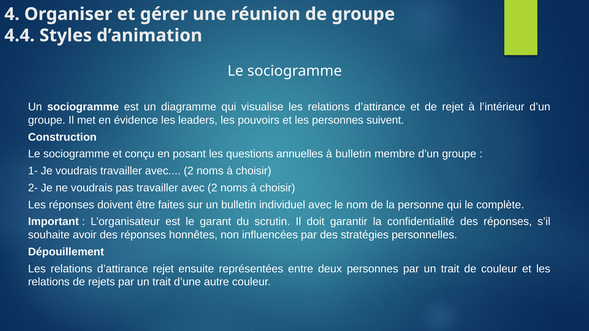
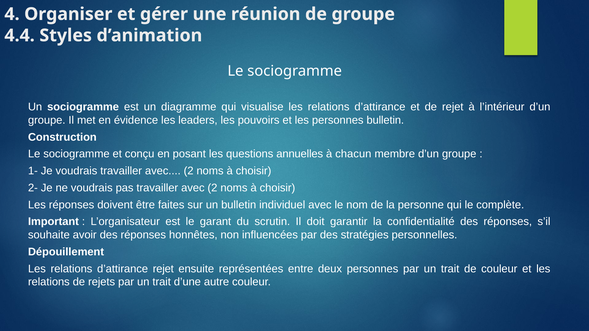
personnes suivent: suivent -> bulletin
à bulletin: bulletin -> chacun
